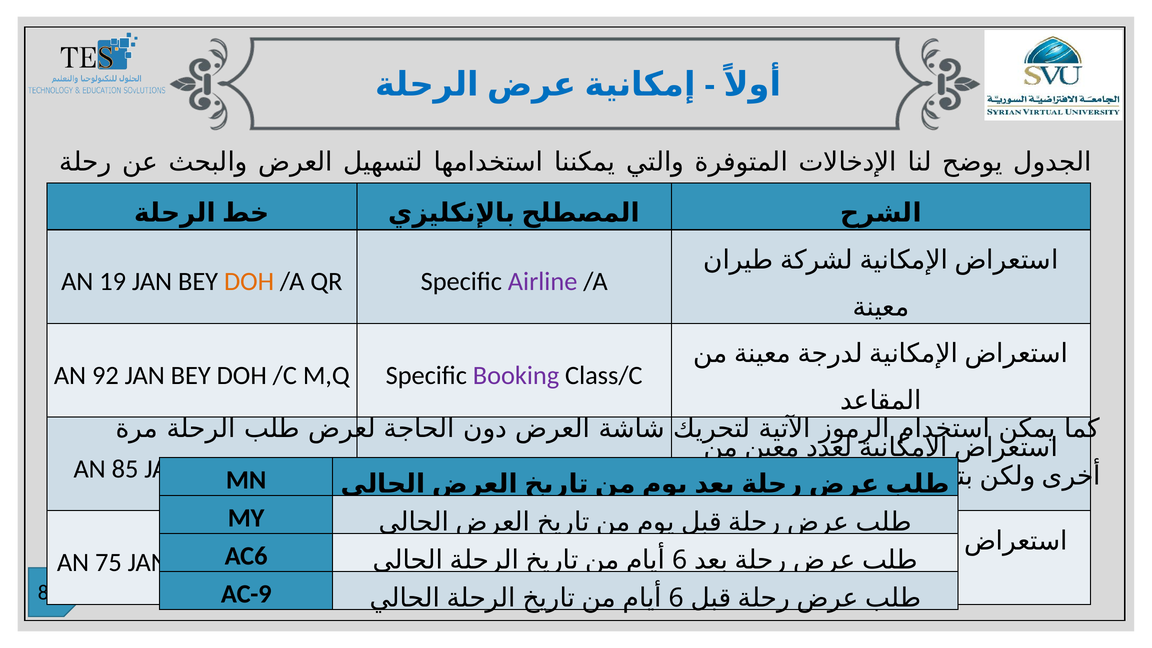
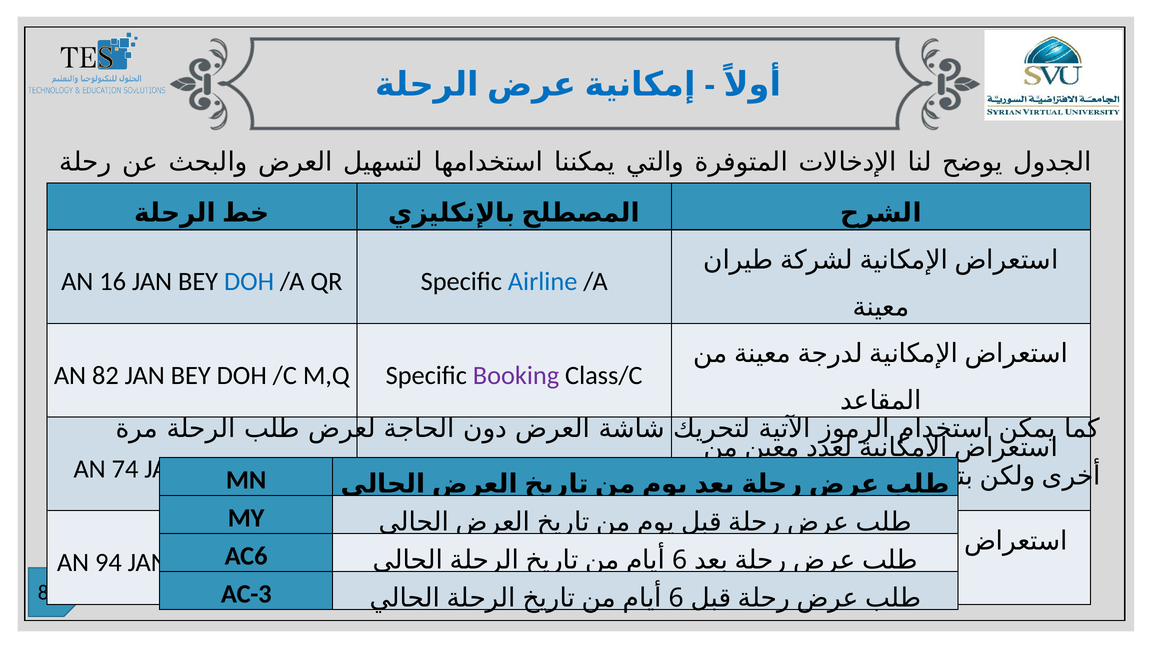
19: 19 -> 16
DOH at (249, 282) colour: orange -> blue
Airline colour: purple -> blue
92: 92 -> 82
85: 85 -> 74
75: 75 -> 94
AC-9: AC-9 -> AC-3
